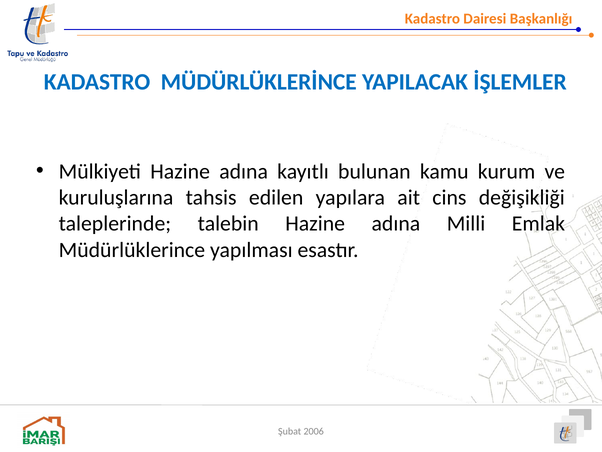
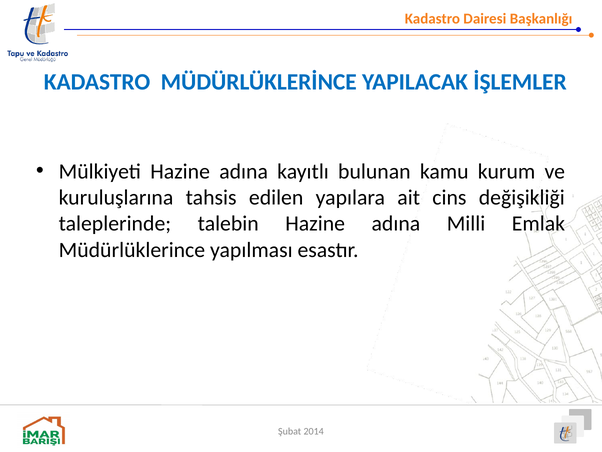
2006: 2006 -> 2014
